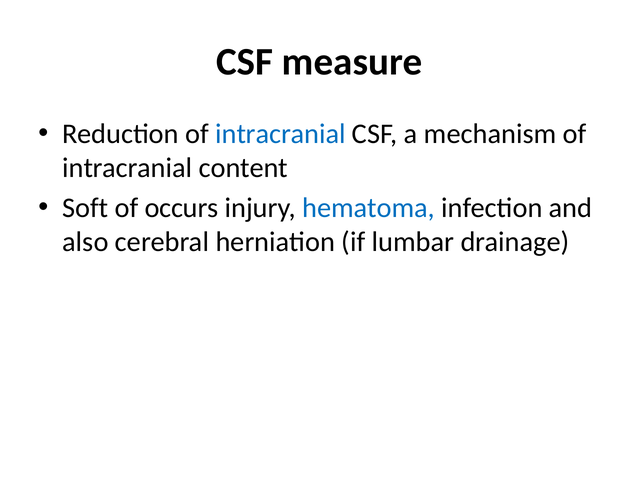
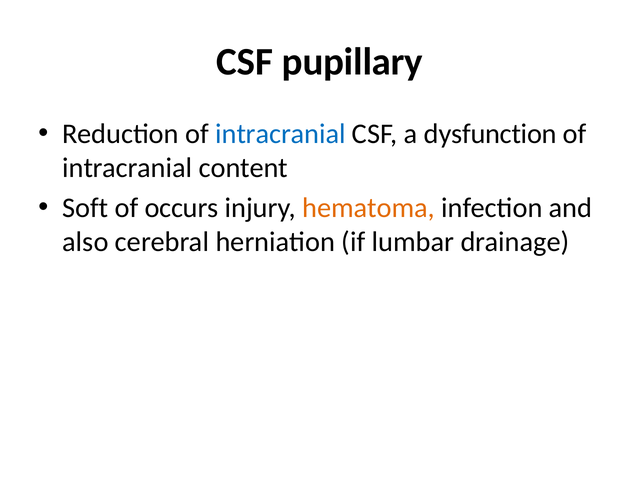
measure: measure -> pupillary
mechanism: mechanism -> dysfunction
hematoma colour: blue -> orange
